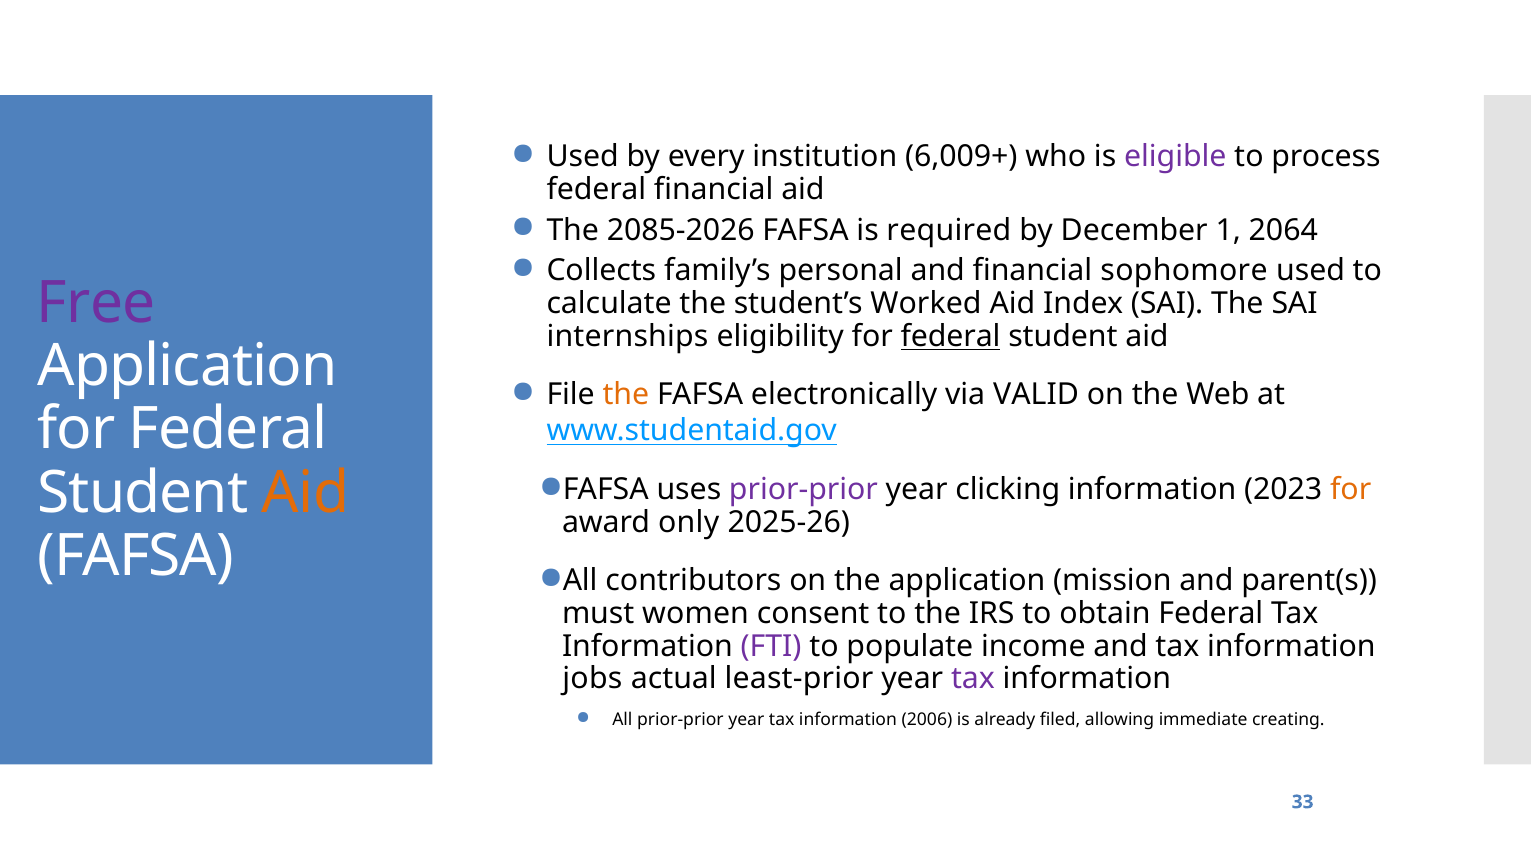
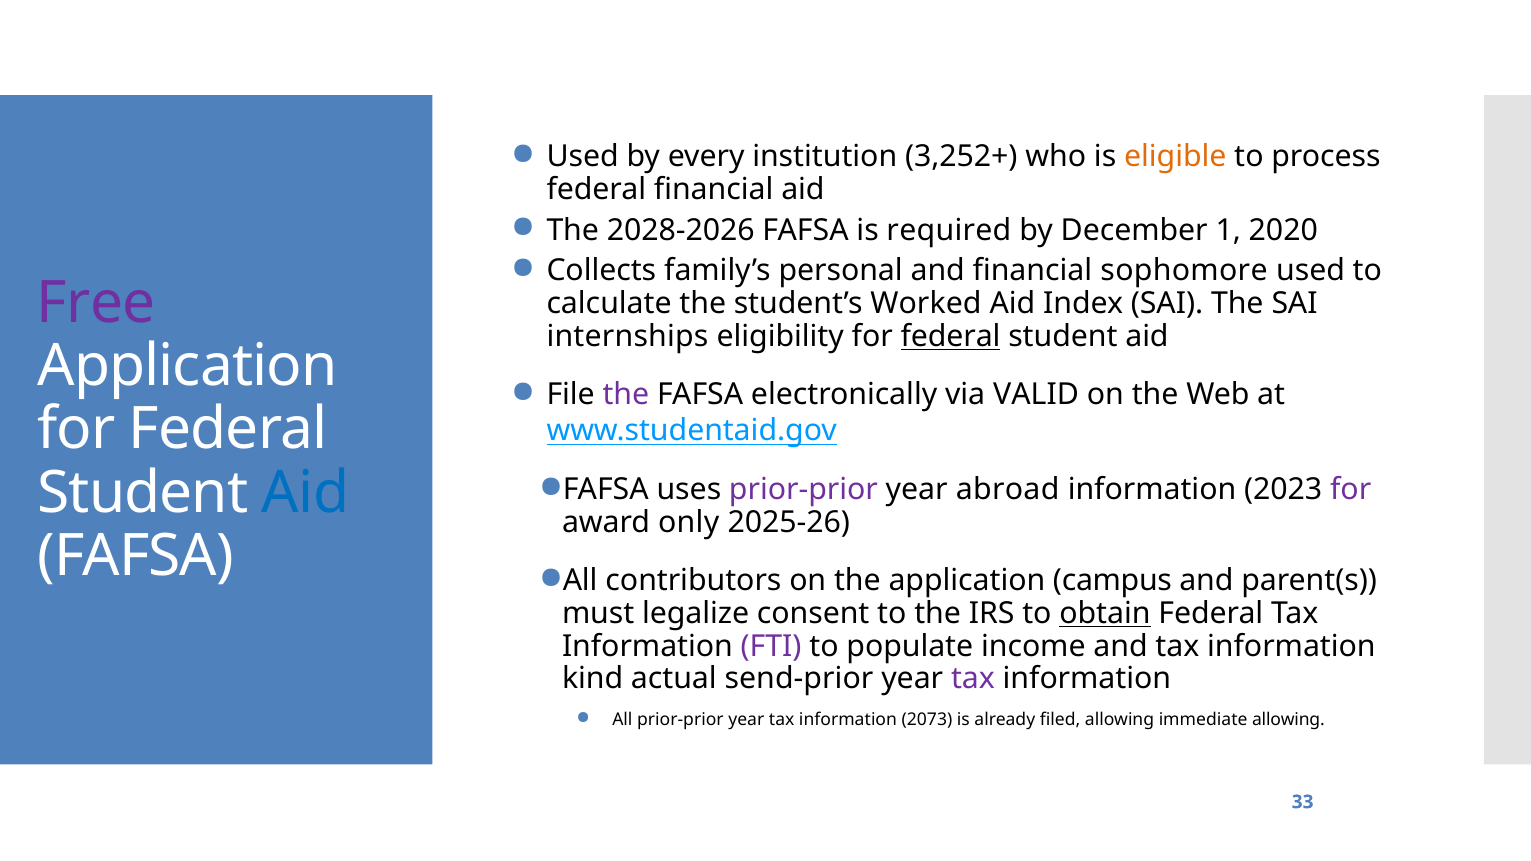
6,009+: 6,009+ -> 3,252+
eligible colour: purple -> orange
2085-2026: 2085-2026 -> 2028-2026
2064: 2064 -> 2020
the at (626, 395) colour: orange -> purple
clicking: clicking -> abroad
for at (1351, 490) colour: orange -> purple
Aid at (305, 493) colour: orange -> blue
mission: mission -> campus
women: women -> legalize
obtain underline: none -> present
jobs: jobs -> kind
least-prior: least-prior -> send-prior
2006: 2006 -> 2073
immediate creating: creating -> allowing
